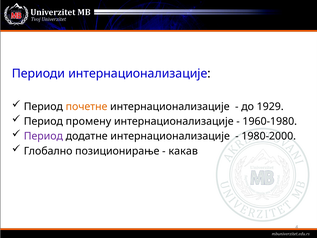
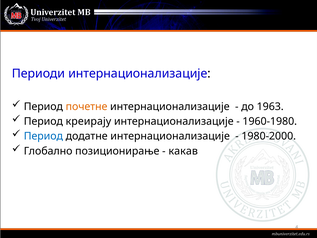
1929: 1929 -> 1963
промену: промену -> креирају
Период at (43, 136) colour: purple -> blue
